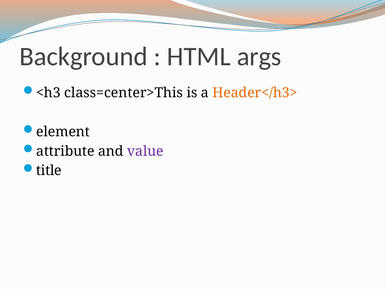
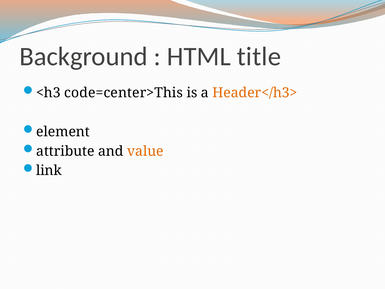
args: args -> title
class=center>This: class=center>This -> code=center>This
value colour: purple -> orange
title: title -> link
